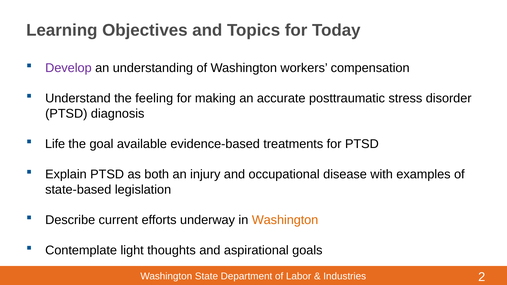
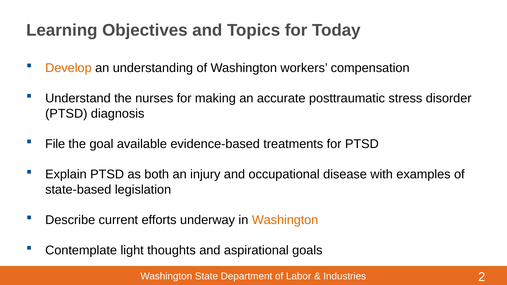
Develop colour: purple -> orange
feeling: feeling -> nurses
Life: Life -> File
